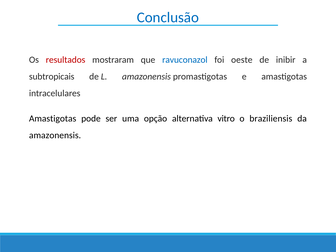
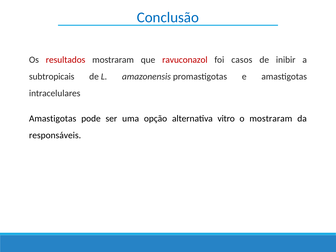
ravuconazol colour: blue -> red
oeste: oeste -> casos
o braziliensis: braziliensis -> mostraram
amazonensis at (55, 135): amazonensis -> responsáveis
